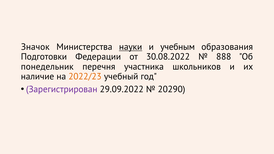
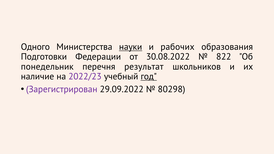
Значок: Значок -> Одного
учебным: учебным -> рабочих
888: 888 -> 822
участника: участника -> результат
2022/23 colour: orange -> purple
год underline: none -> present
20290: 20290 -> 80298
